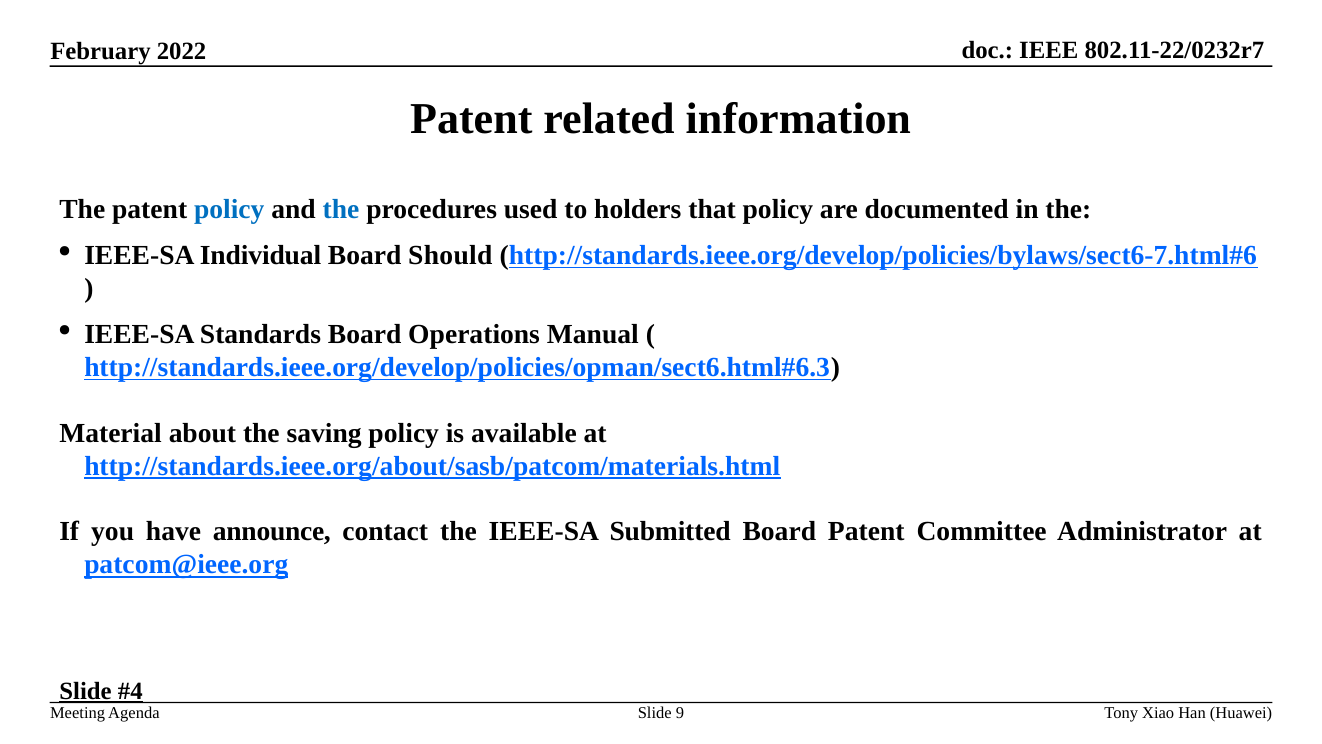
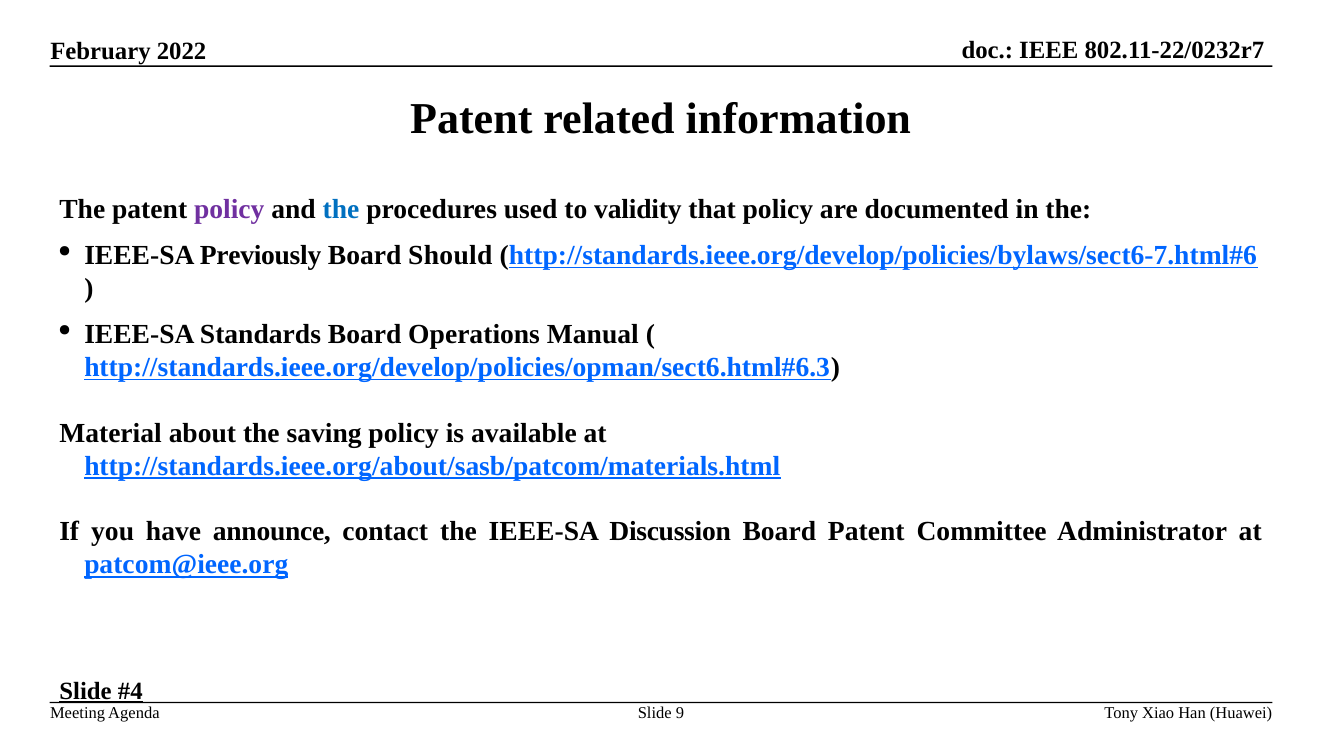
policy at (229, 209) colour: blue -> purple
holders: holders -> validity
Individual: Individual -> Previously
Submitted: Submitted -> Discussion
